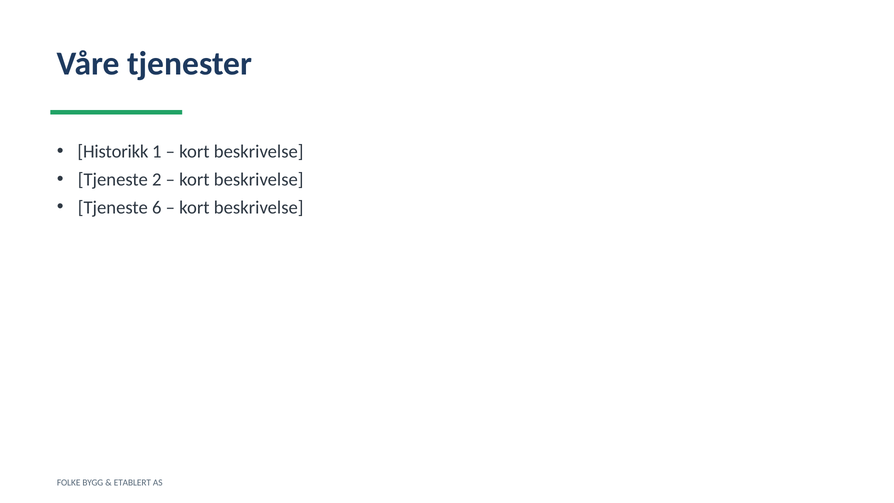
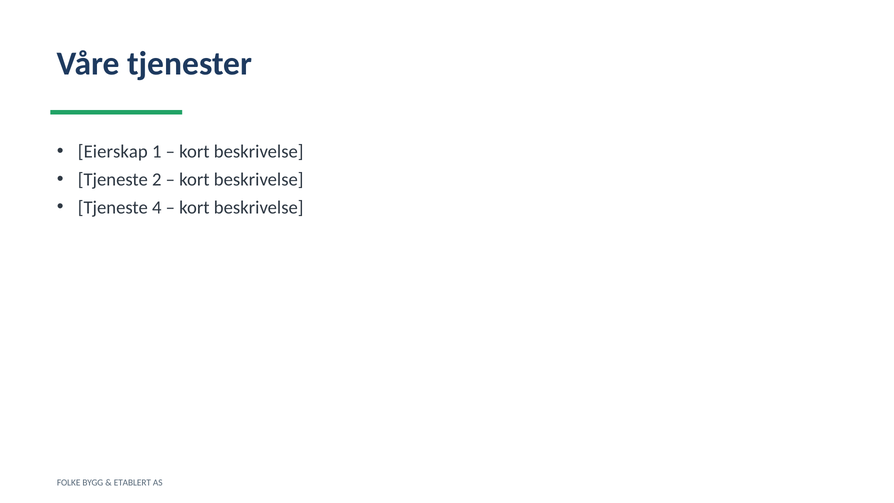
Historikk: Historikk -> Eierskap
6: 6 -> 4
